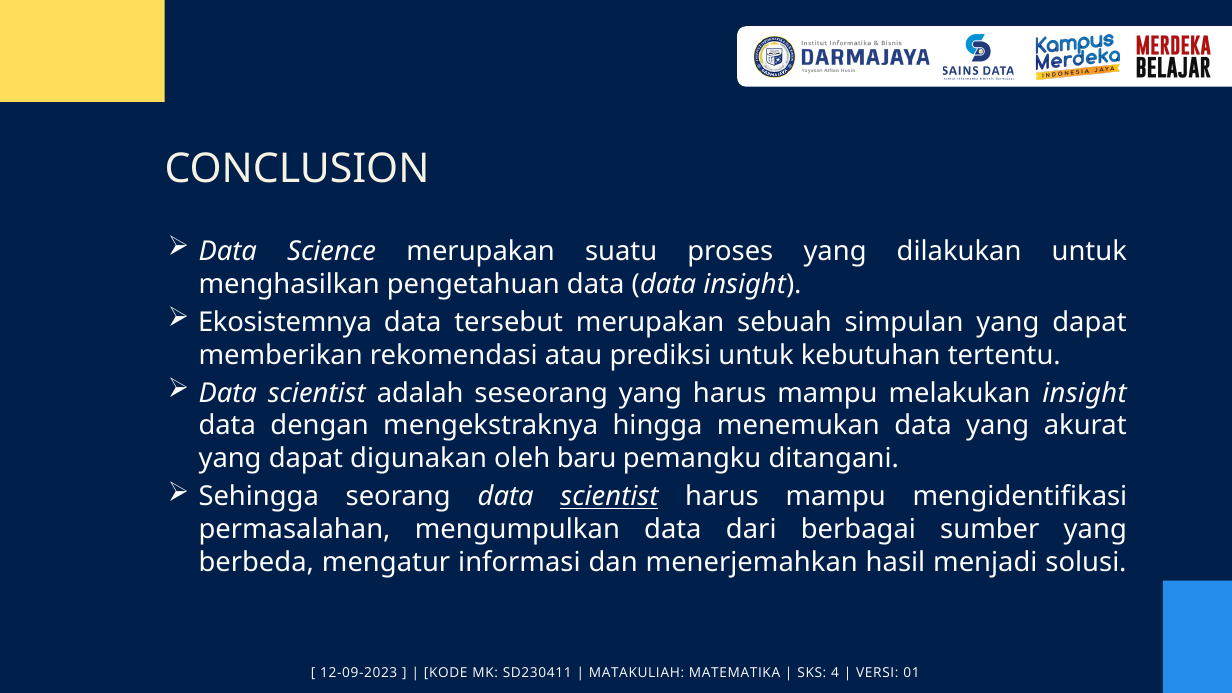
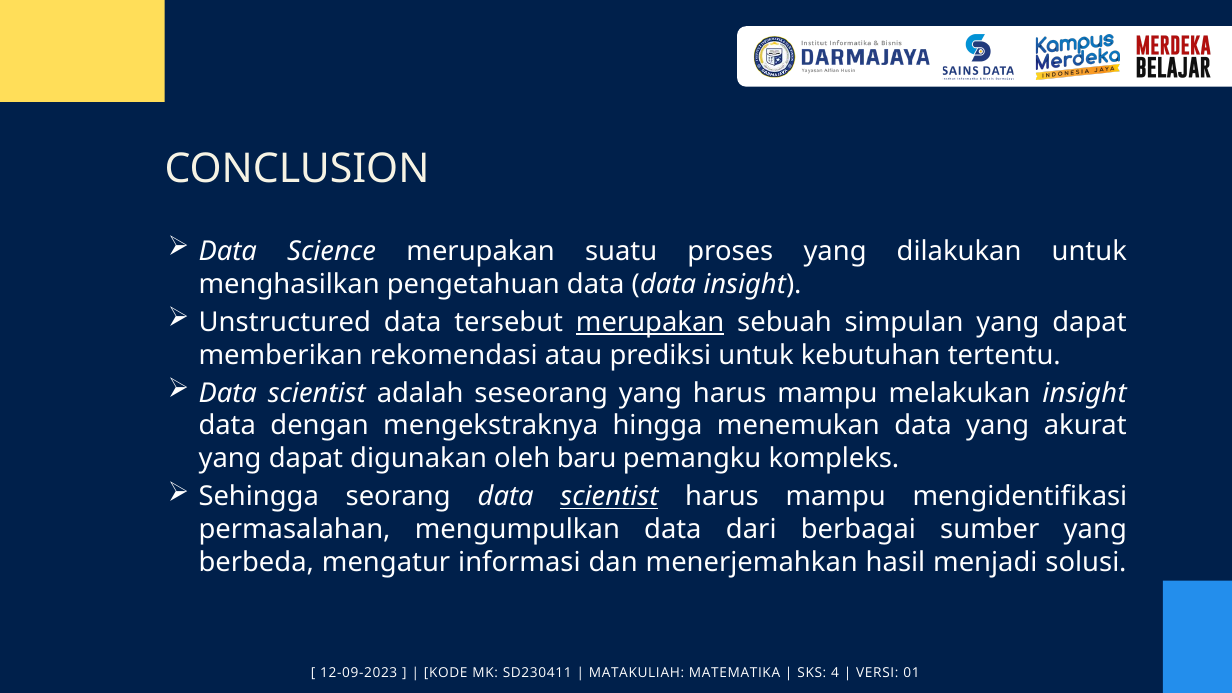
Ekosistemnya: Ekosistemnya -> Unstructured
merupakan at (650, 322) underline: none -> present
ditangani: ditangani -> kompleks
